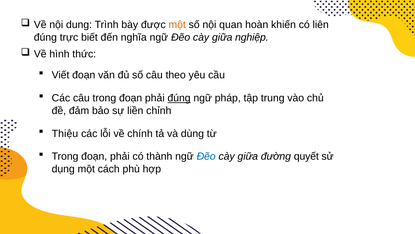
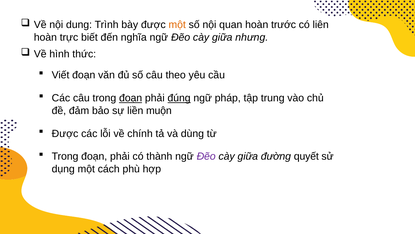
khiến: khiến -> trước
đúng at (45, 37): đúng -> hoàn
nghiệp: nghiệp -> nhưng
đoạn at (131, 98) underline: none -> present
chỉnh: chỉnh -> muộn
Thiệu at (65, 133): Thiệu -> Được
Đẽo at (206, 156) colour: blue -> purple
